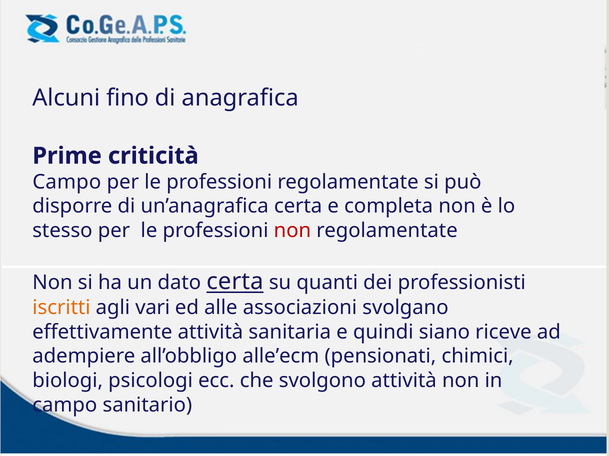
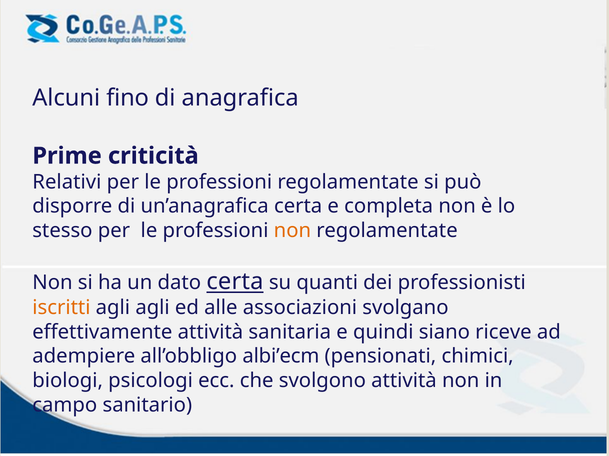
Campo at (67, 182): Campo -> Relativi
non at (292, 231) colour: red -> orange
agli vari: vari -> agli
alle’ecm: alle’ecm -> albi’ecm
